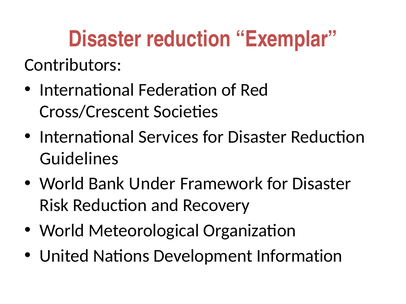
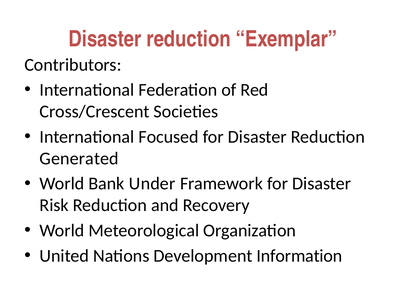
Services: Services -> Focused
Guidelines: Guidelines -> Generated
